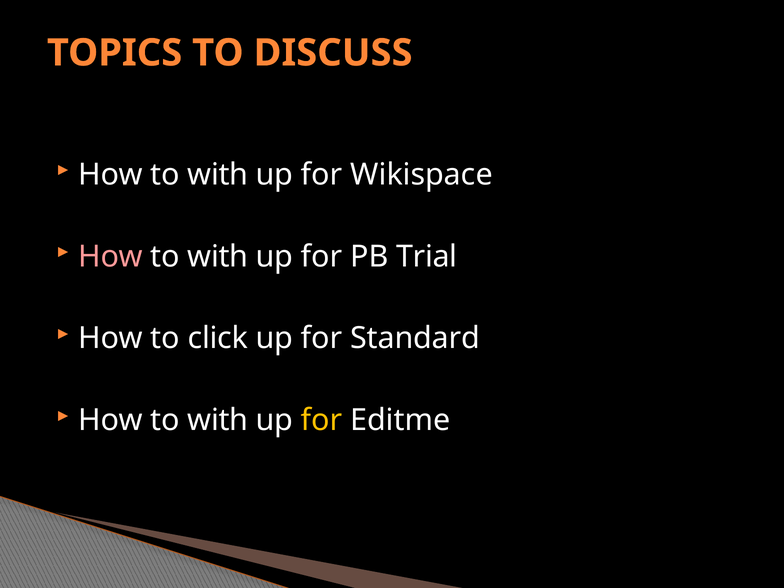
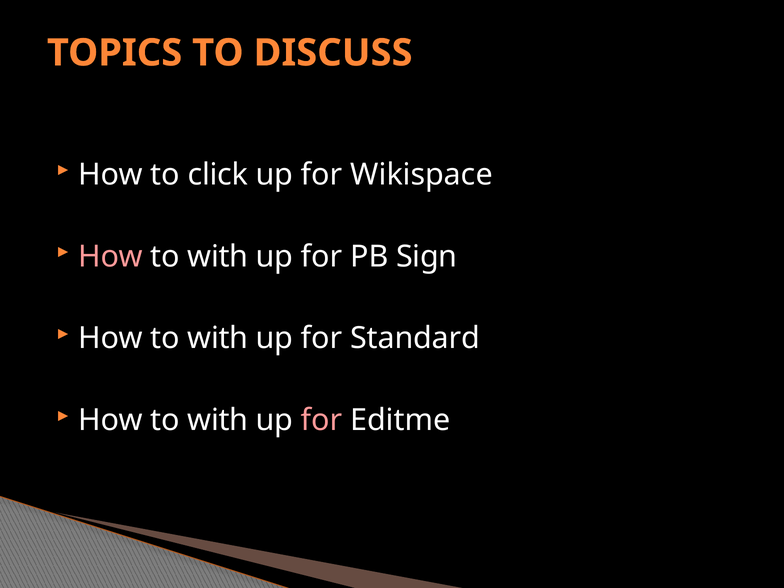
with at (218, 175): with -> click
Trial: Trial -> Sign
click at (218, 338): click -> with
for at (322, 420) colour: yellow -> pink
